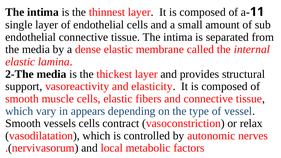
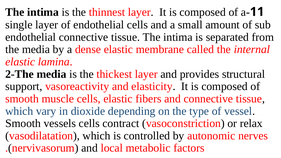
appears: appears -> dioxide
